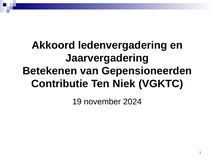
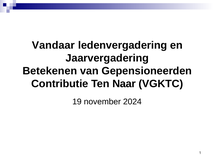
Akkoord: Akkoord -> Vandaar
Niek: Niek -> Naar
